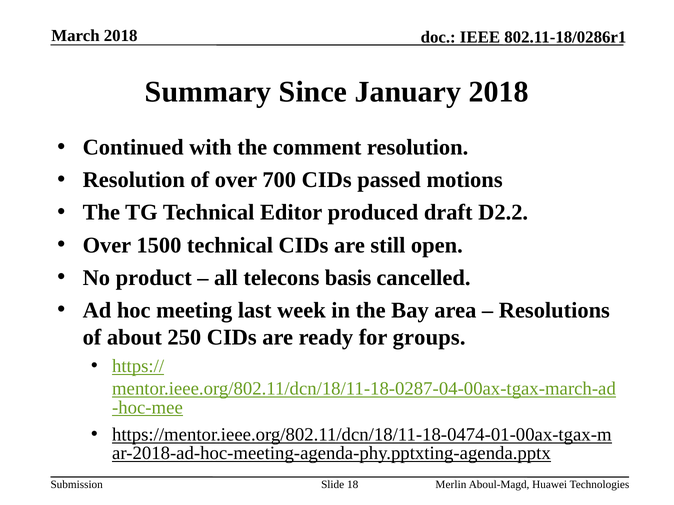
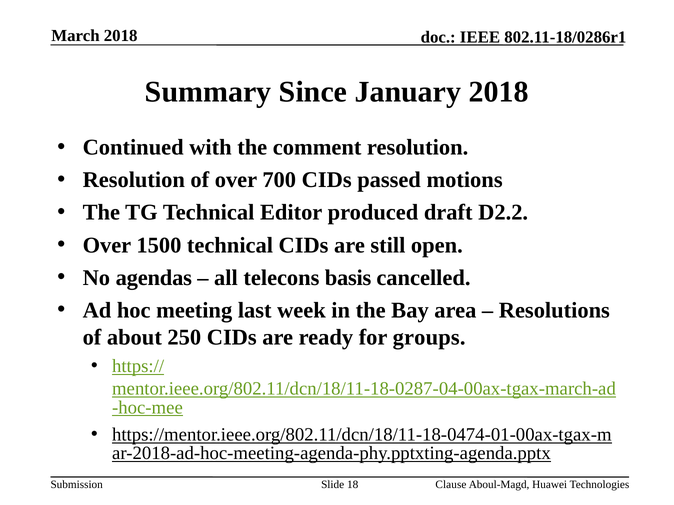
product: product -> agendas
Merlin: Merlin -> Clause
